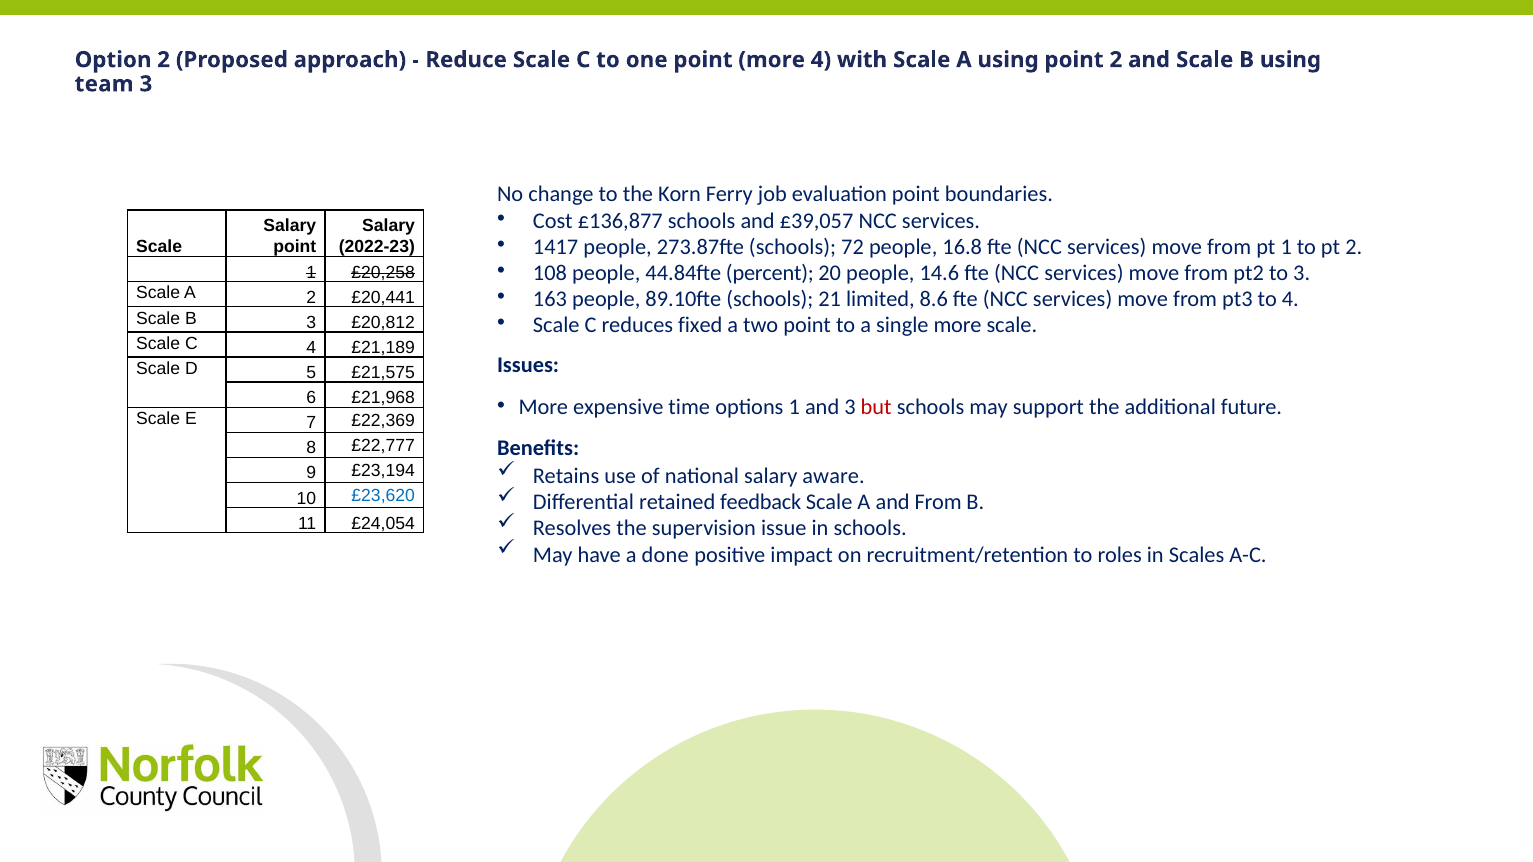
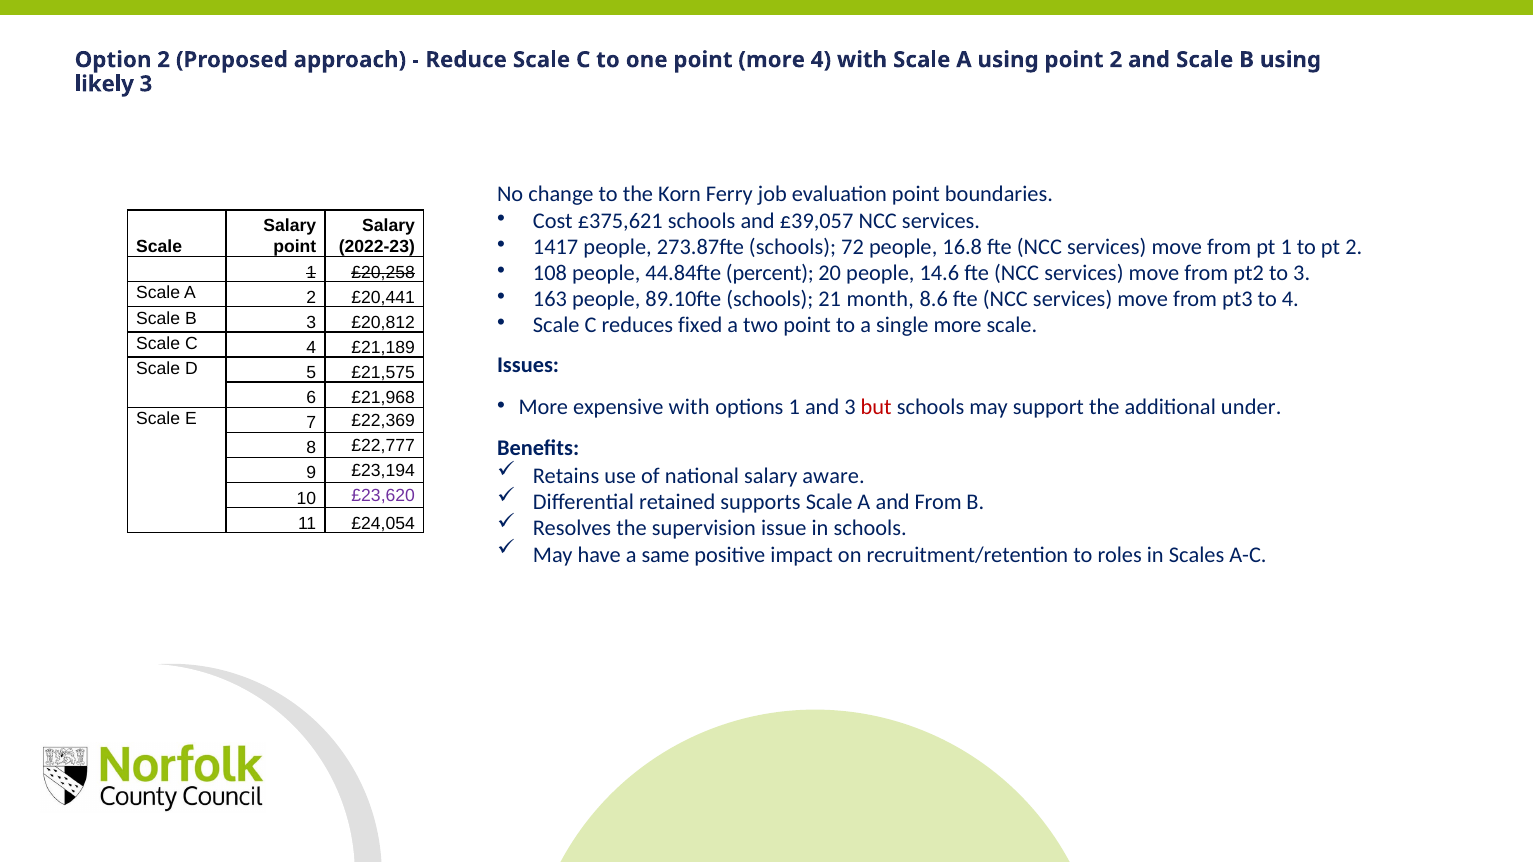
team: team -> likely
£136,877: £136,877 -> £375,621
limited: limited -> month
expensive time: time -> with
future: future -> under
feedback: feedback -> supports
£23,620 colour: blue -> purple
done: done -> same
